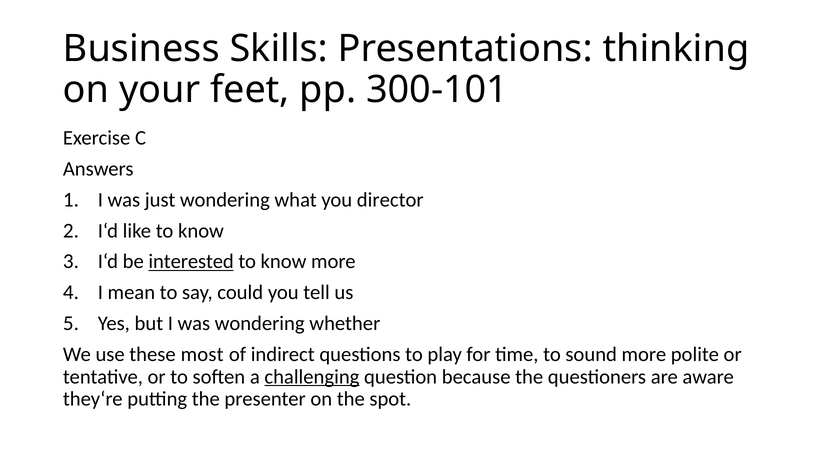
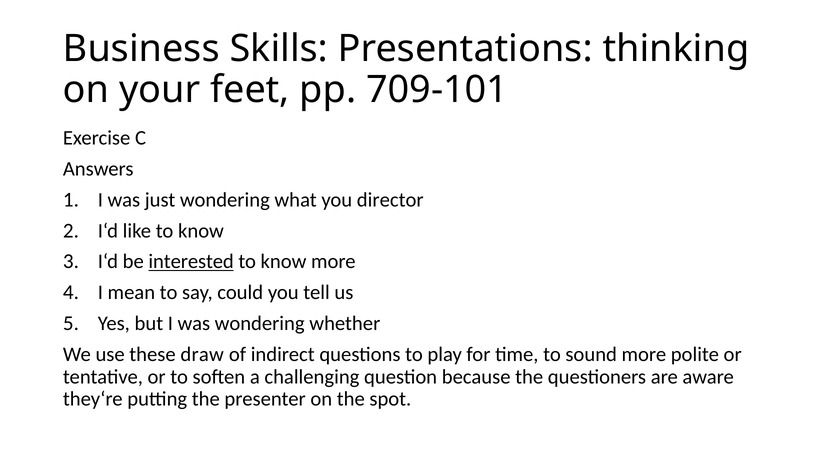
300-101: 300-101 -> 709-101
most: most -> draw
challenging underline: present -> none
